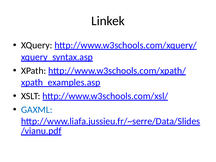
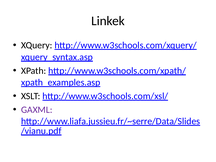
GAXML colour: blue -> purple
